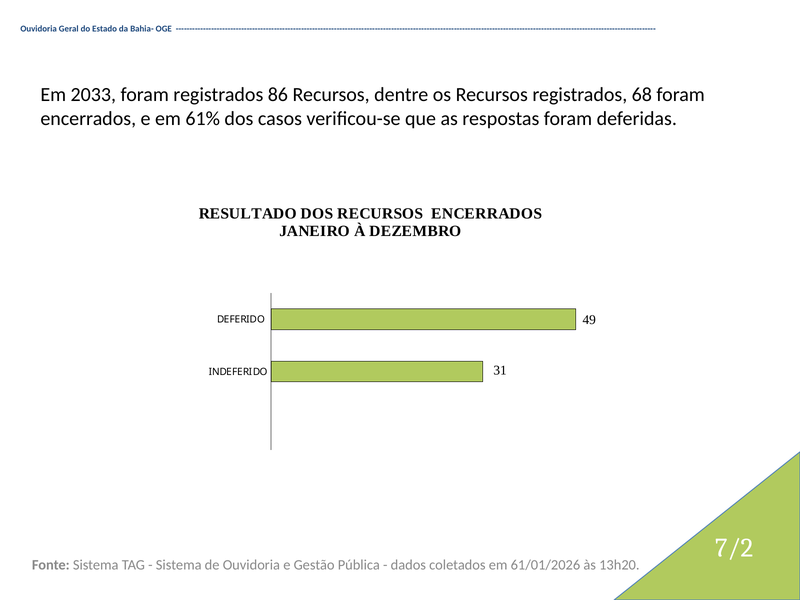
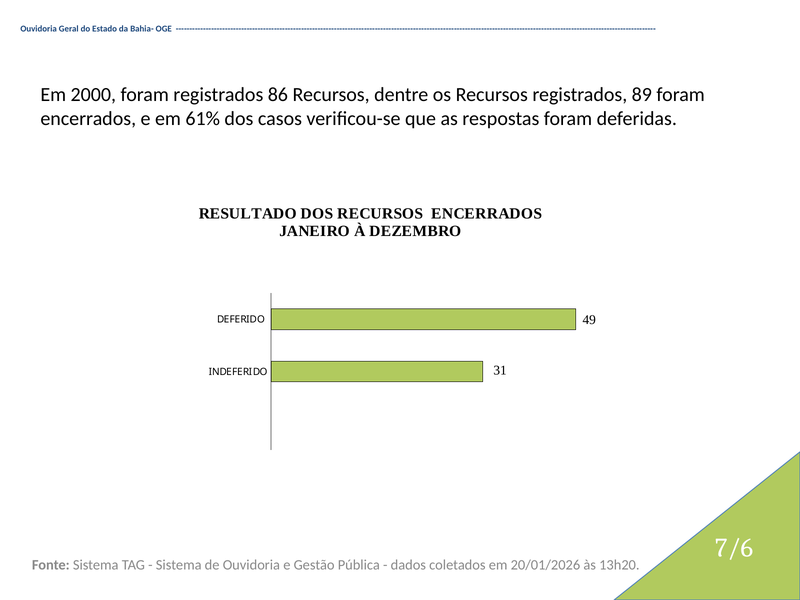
2033: 2033 -> 2000
68: 68 -> 89
7/2: 7/2 -> 7/6
61/01/2026: 61/01/2026 -> 20/01/2026
